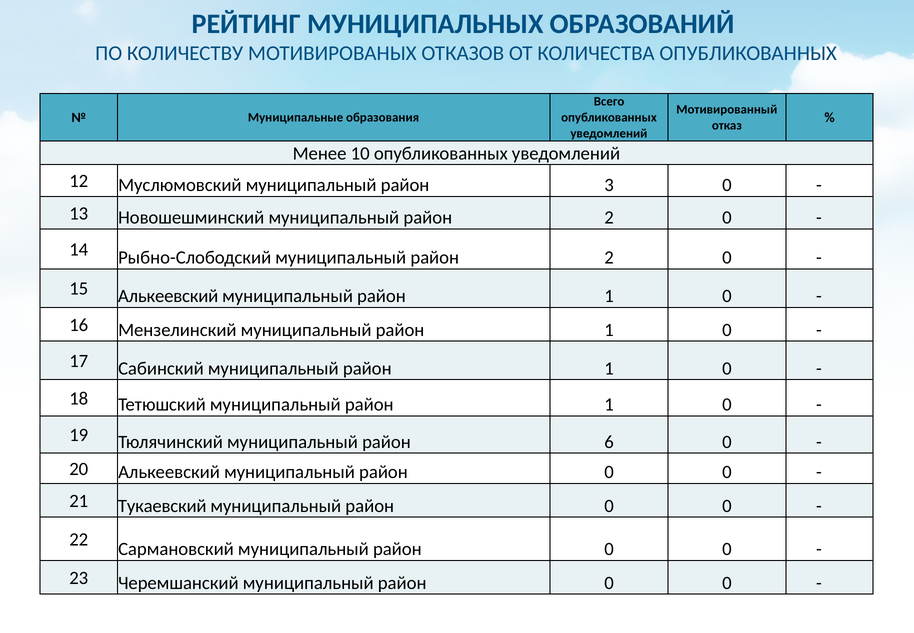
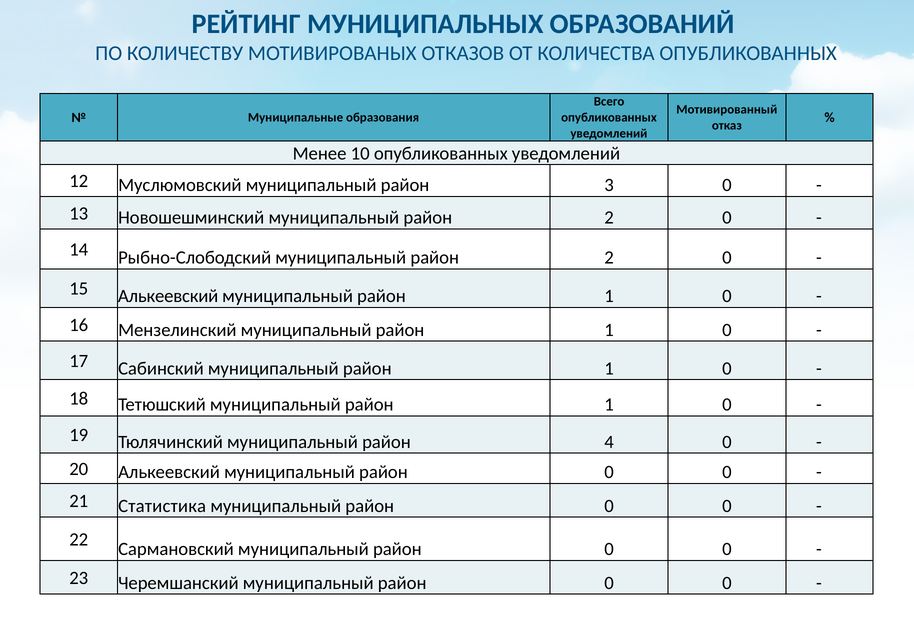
6: 6 -> 4
Тукаевский: Тукаевский -> Статистика
